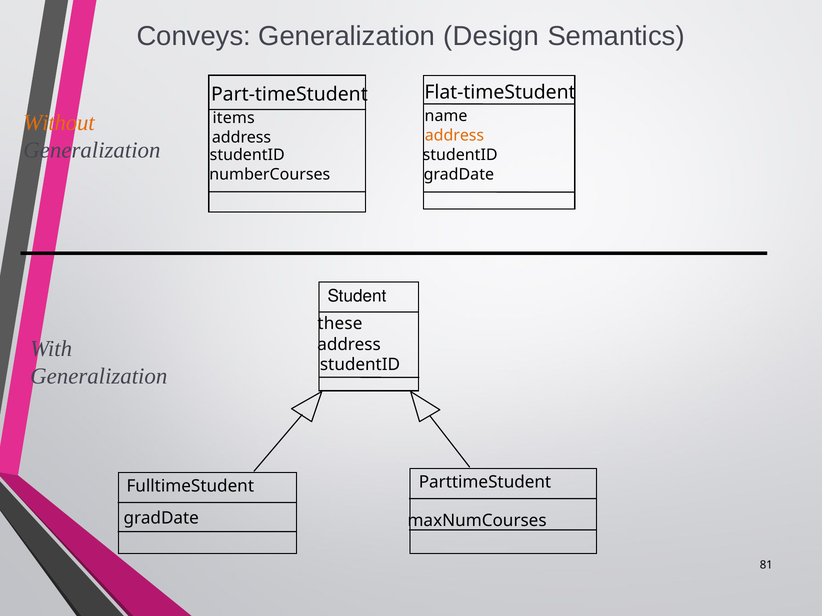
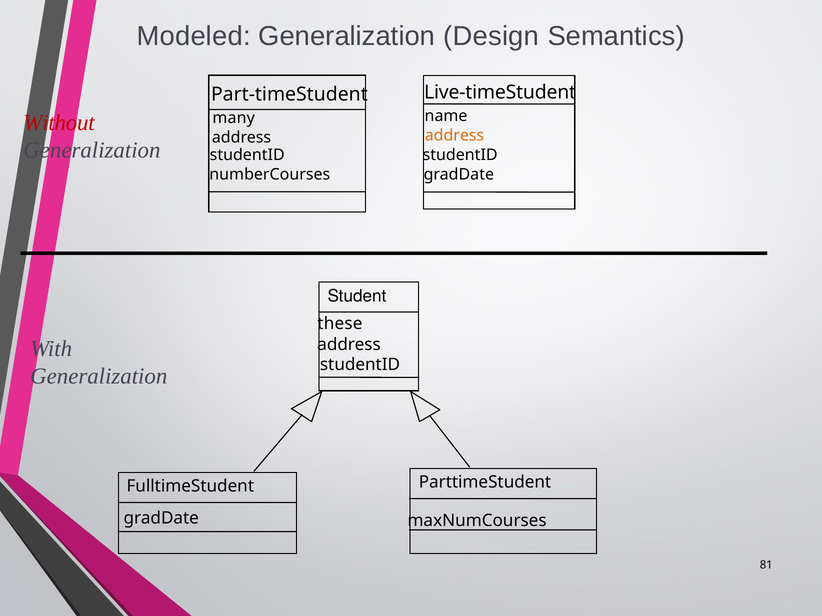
Conveys: Conveys -> Modeled
Flat-timeStudent: Flat-timeStudent -> Live-timeStudent
Without colour: orange -> red
items: items -> many
